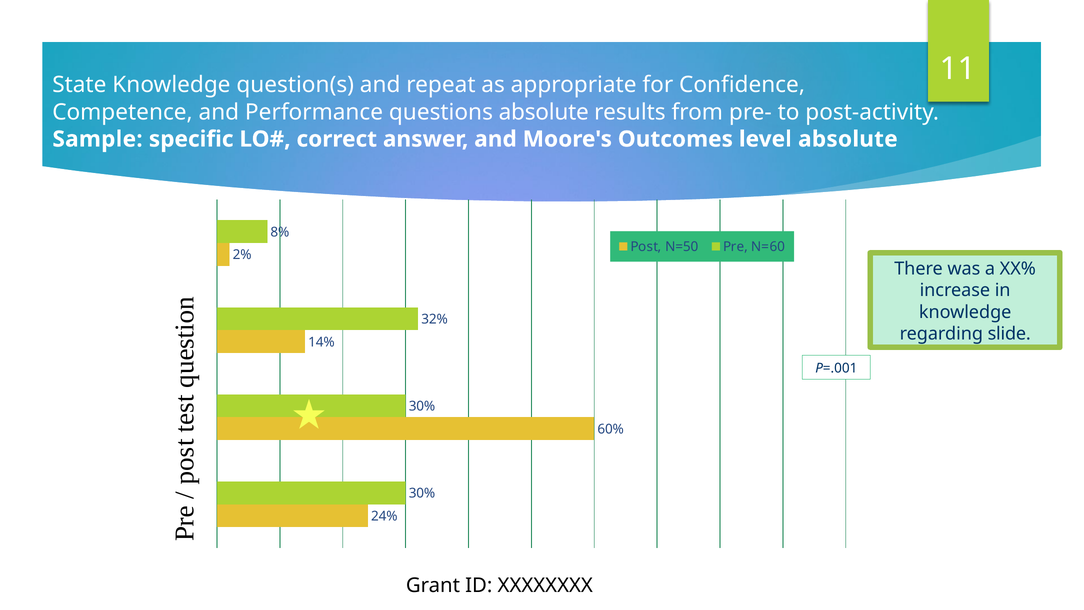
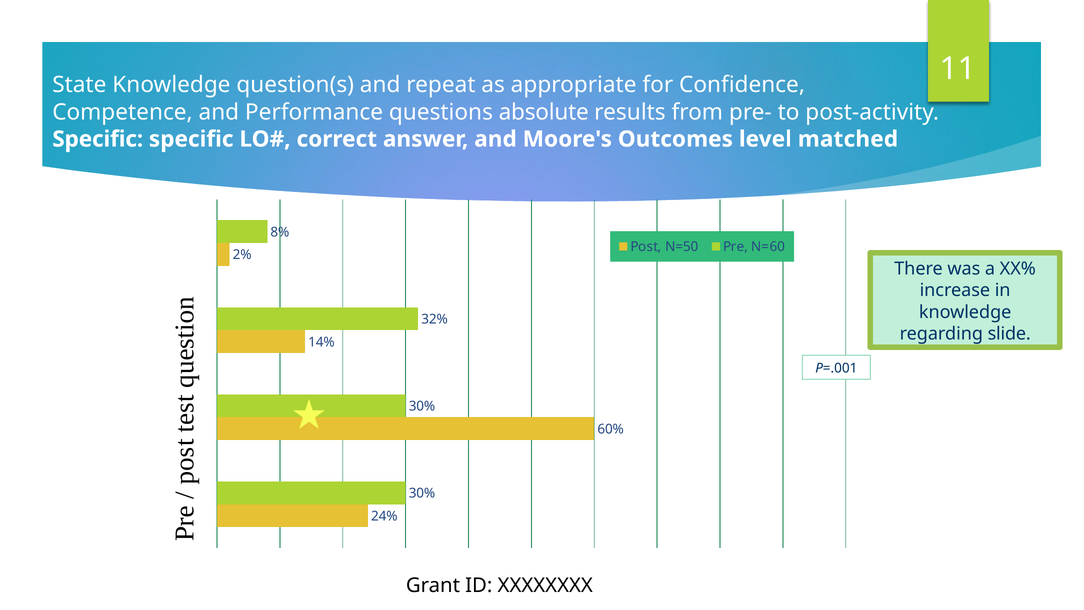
Sample at (98, 139): Sample -> Specific
level absolute: absolute -> matched
